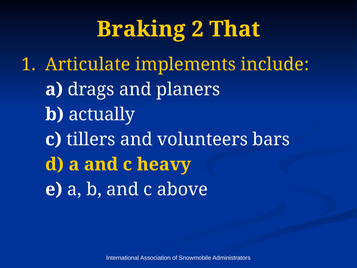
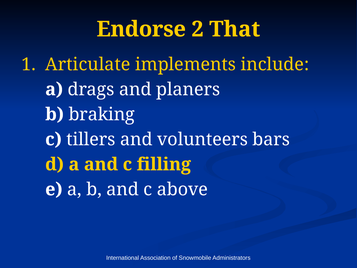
Braking: Braking -> Endorse
actually: actually -> braking
heavy: heavy -> filling
